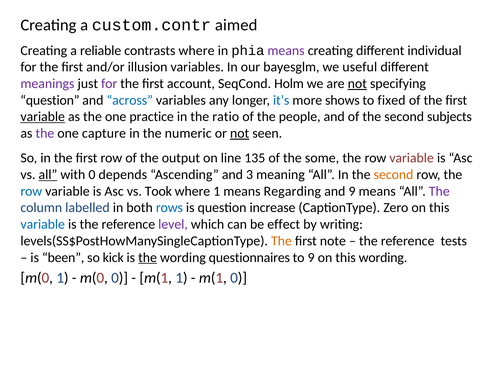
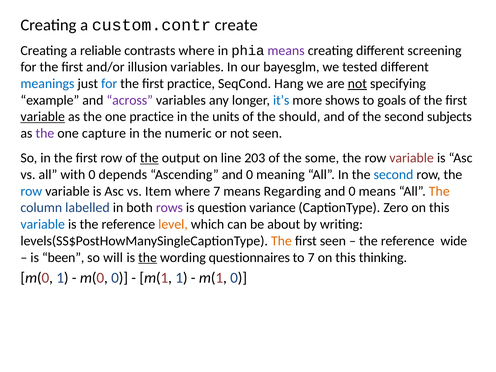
aimed: aimed -> create
individual: individual -> screening
useful: useful -> tested
meanings colour: purple -> blue
for at (109, 84) colour: purple -> blue
first account: account -> practice
Holm: Holm -> Hang
question at (50, 100): question -> example
across colour: blue -> purple
fixed: fixed -> goals
ratio: ratio -> units
people: people -> should
not at (240, 133) underline: present -> none
the at (149, 158) underline: none -> present
135: 135 -> 203
all at (48, 175) underline: present -> none
Ascending and 3: 3 -> 0
second at (393, 175) colour: orange -> blue
Took: Took -> Item
where 1: 1 -> 7
9 at (352, 191): 9 -> 0
The at (439, 191) colour: purple -> orange
rows colour: blue -> purple
increase: increase -> variance
level colour: purple -> orange
effect: effect -> about
first note: note -> seen
tests: tests -> wide
kick: kick -> will
to 9: 9 -> 7
this wording: wording -> thinking
